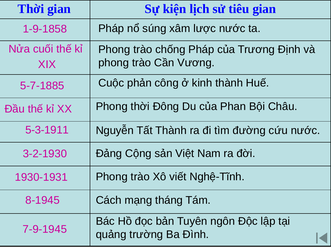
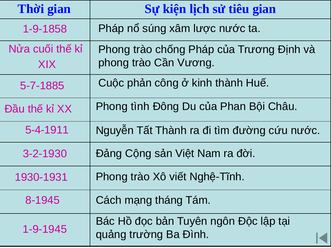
Phong thời: thời -> tình
5-3-1911: 5-3-1911 -> 5-4-1911
7-9-1945: 7-9-1945 -> 1-9-1945
